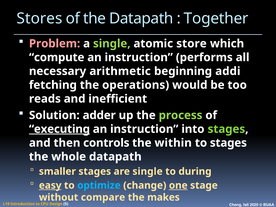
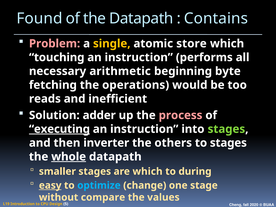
Stores: Stores -> Found
Together: Together -> Contains
single at (112, 44) colour: light green -> yellow
compute: compute -> touching
addi: addi -> byte
process colour: light green -> pink
controls: controls -> inverter
within: within -> others
whole underline: none -> present
are single: single -> which
one underline: present -> none
makes: makes -> values
